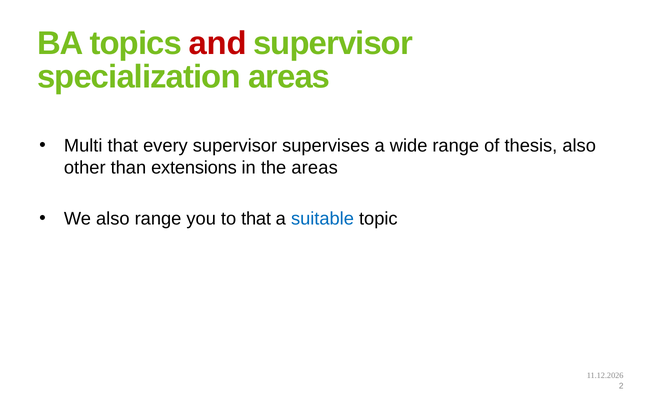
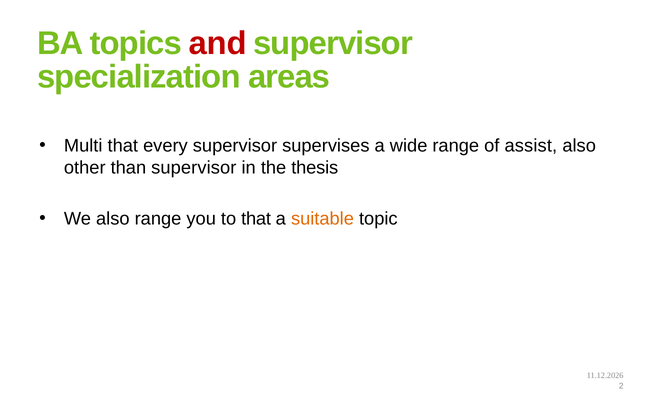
thesis: thesis -> assist
than extensions: extensions -> supervisor
the areas: areas -> thesis
suitable colour: blue -> orange
